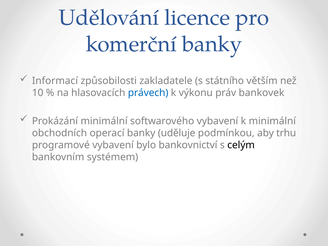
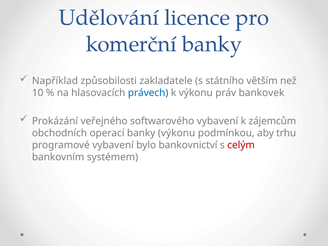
Informací: Informací -> Například
Prokázání minimální: minimální -> veřejného
k minimální: minimální -> zájemcům
banky uděluje: uděluje -> výkonu
celým colour: black -> red
